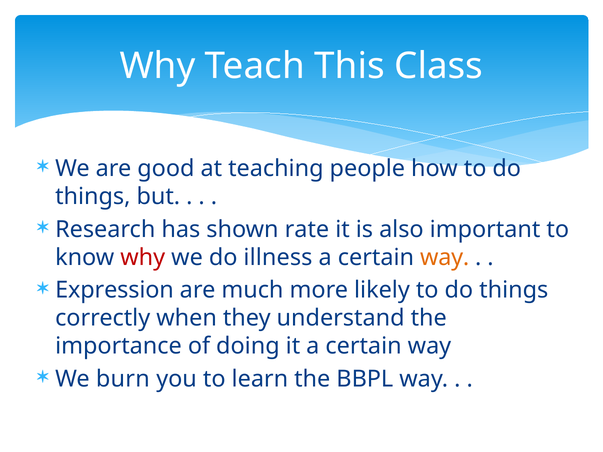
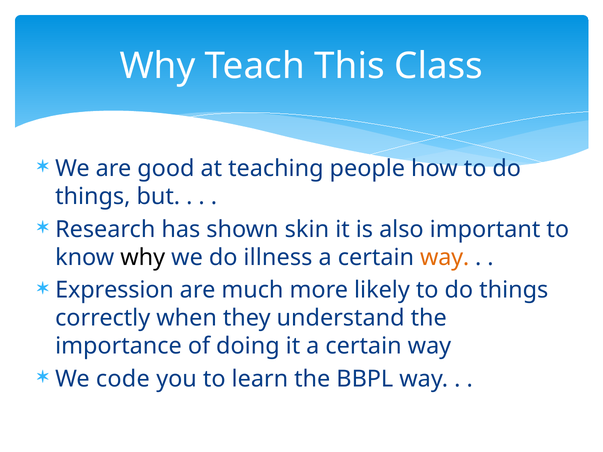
rate: rate -> skin
why at (143, 257) colour: red -> black
burn: burn -> code
